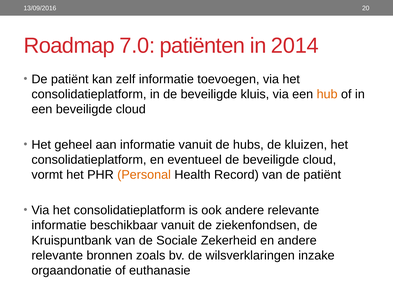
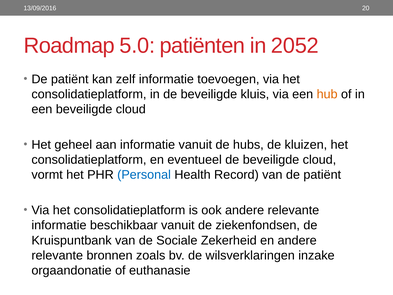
7.0: 7.0 -> 5.0
2014: 2014 -> 2052
Personal colour: orange -> blue
